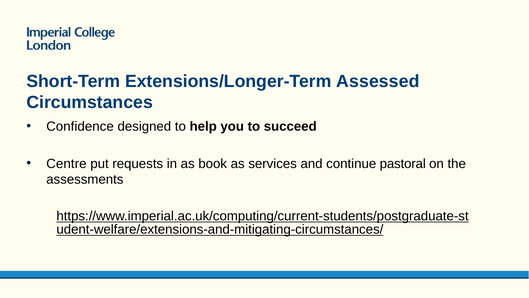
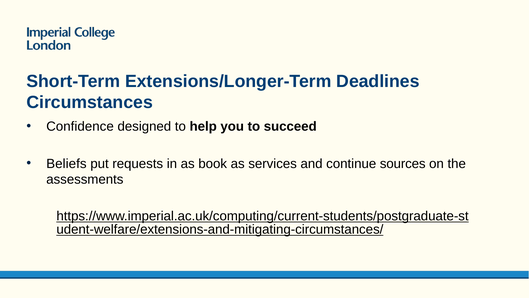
Assessed: Assessed -> Deadlines
Centre: Centre -> Beliefs
pastoral: pastoral -> sources
